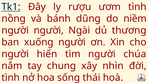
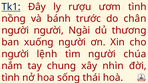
dũng: dũng -> trước
niềm: niềm -> chân
hiển: hiển -> lệnh
